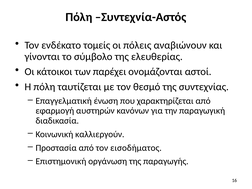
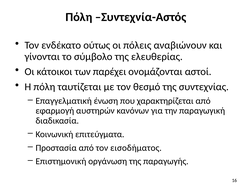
τομείς: τομείς -> ούτως
καλλιεργούν: καλλιεργούν -> επιτεύγματα
